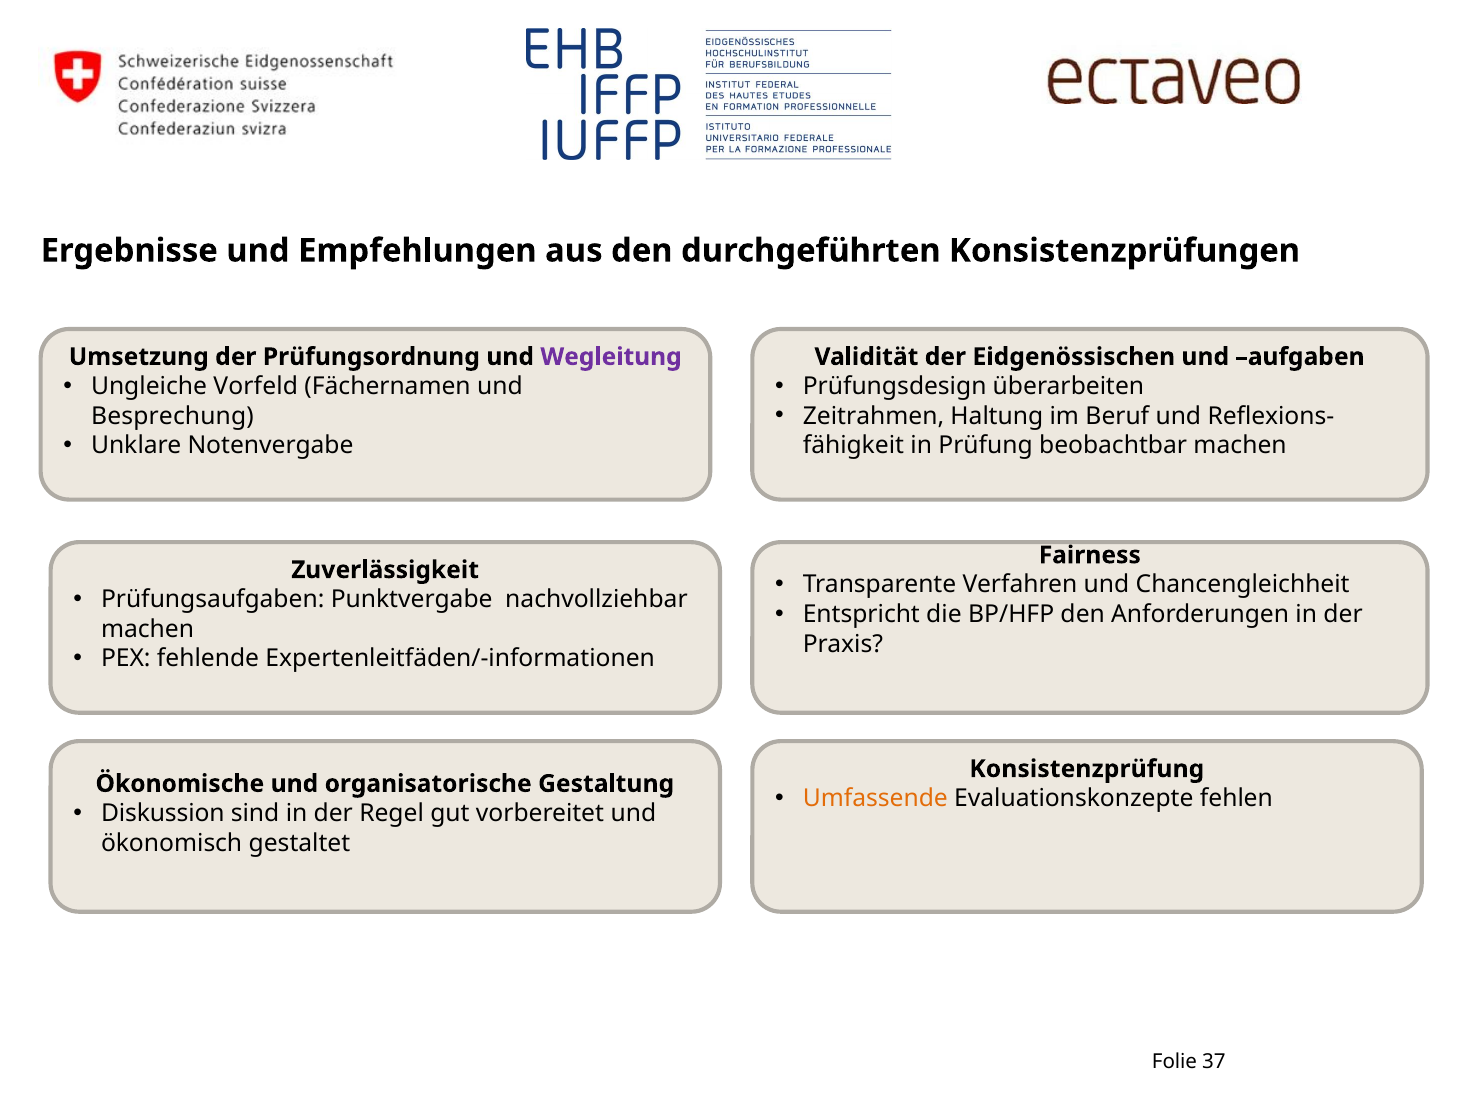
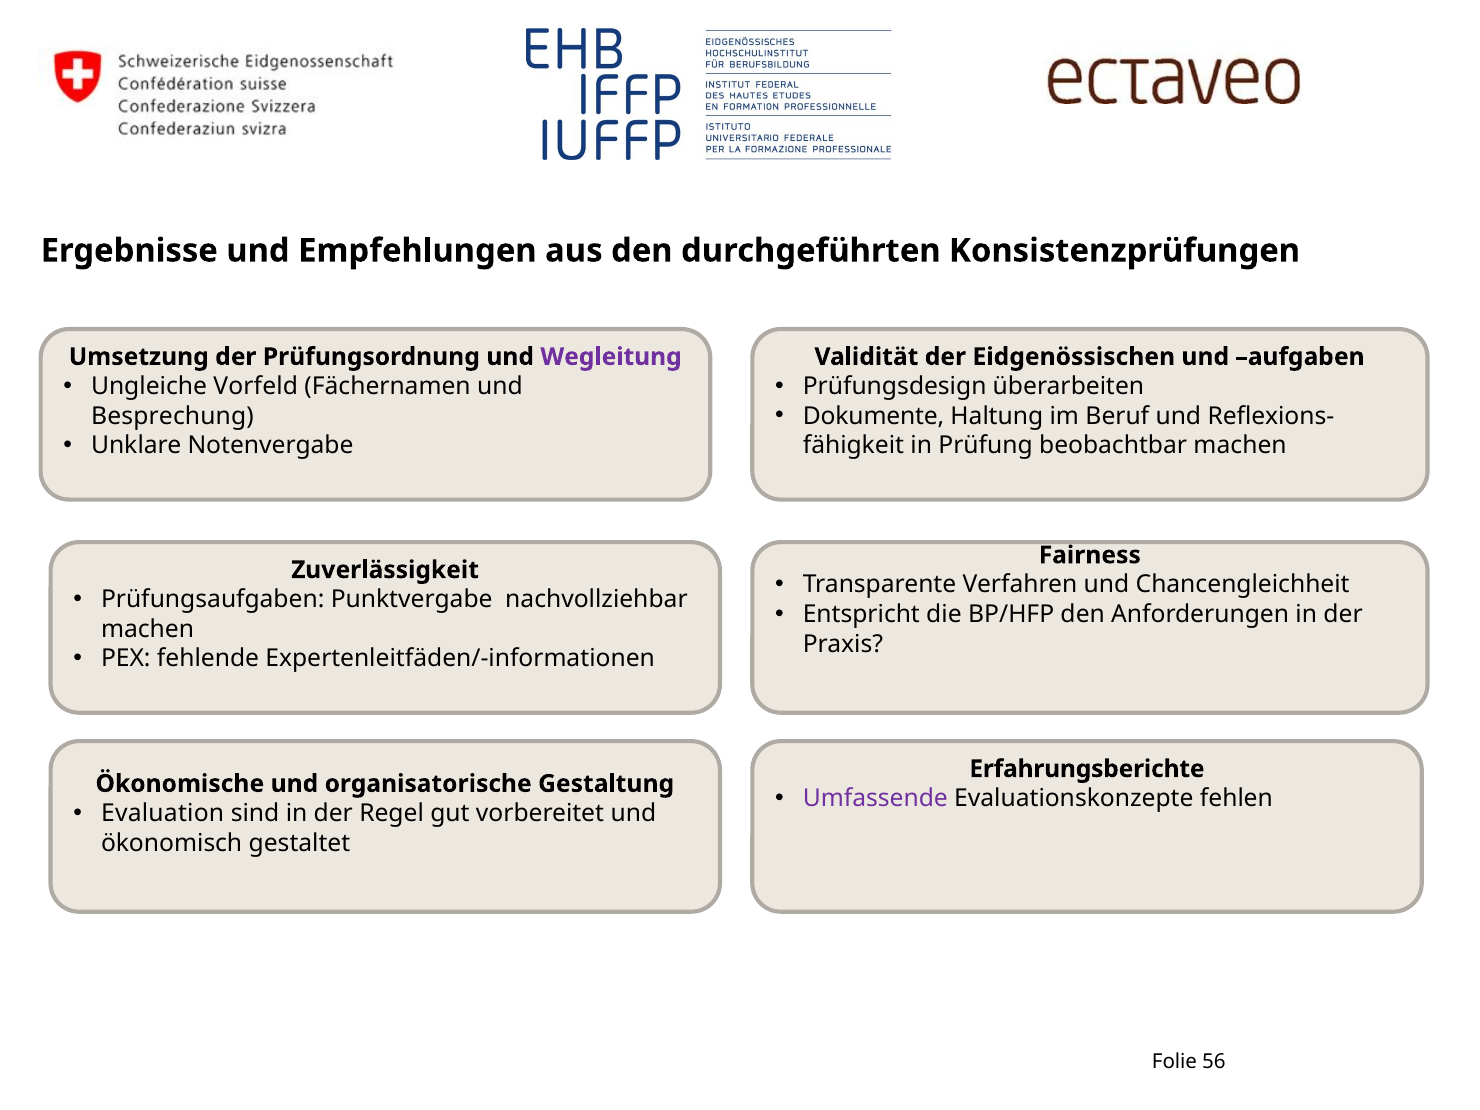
Zeitrahmen: Zeitrahmen -> Dokumente
Konsistenzprüfung: Konsistenzprüfung -> Erfahrungsberichte
Umfassende colour: orange -> purple
Diskussion: Diskussion -> Evaluation
37: 37 -> 56
